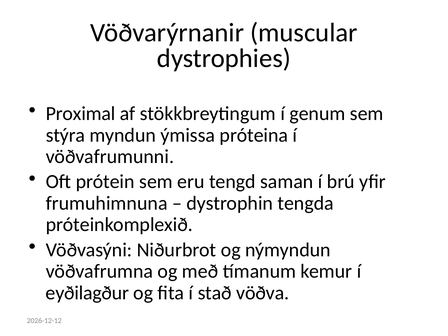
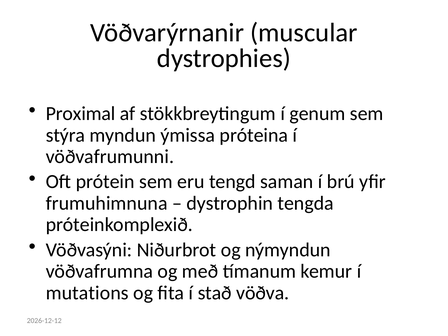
eyðilagður: eyðilagður -> mutations
